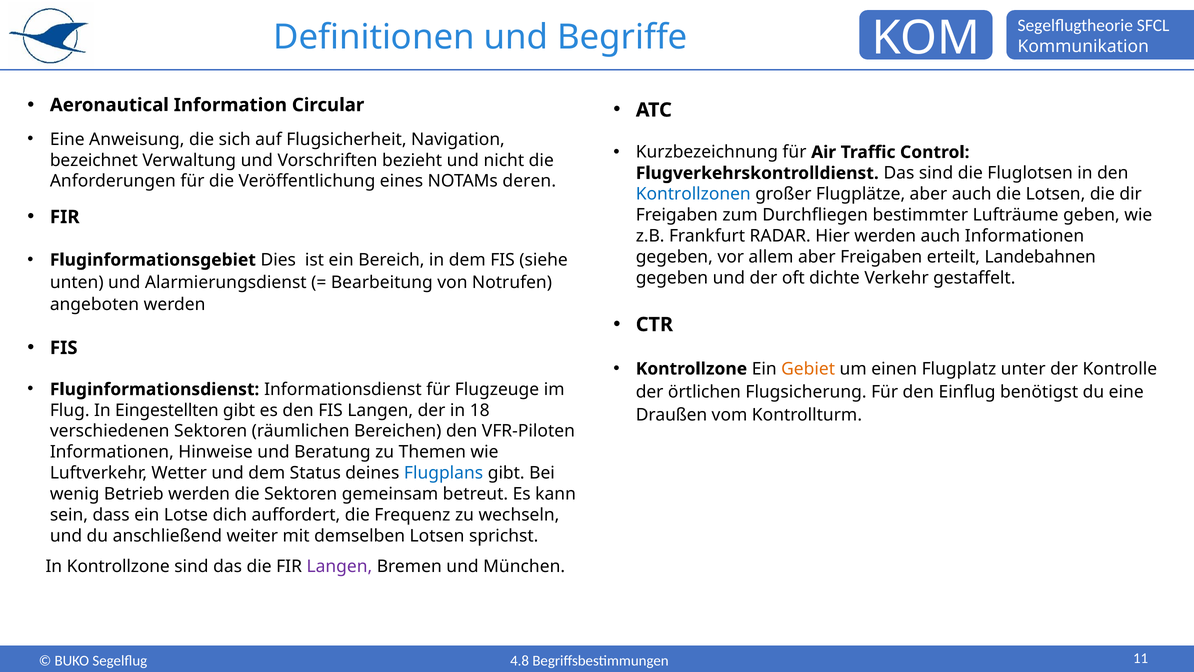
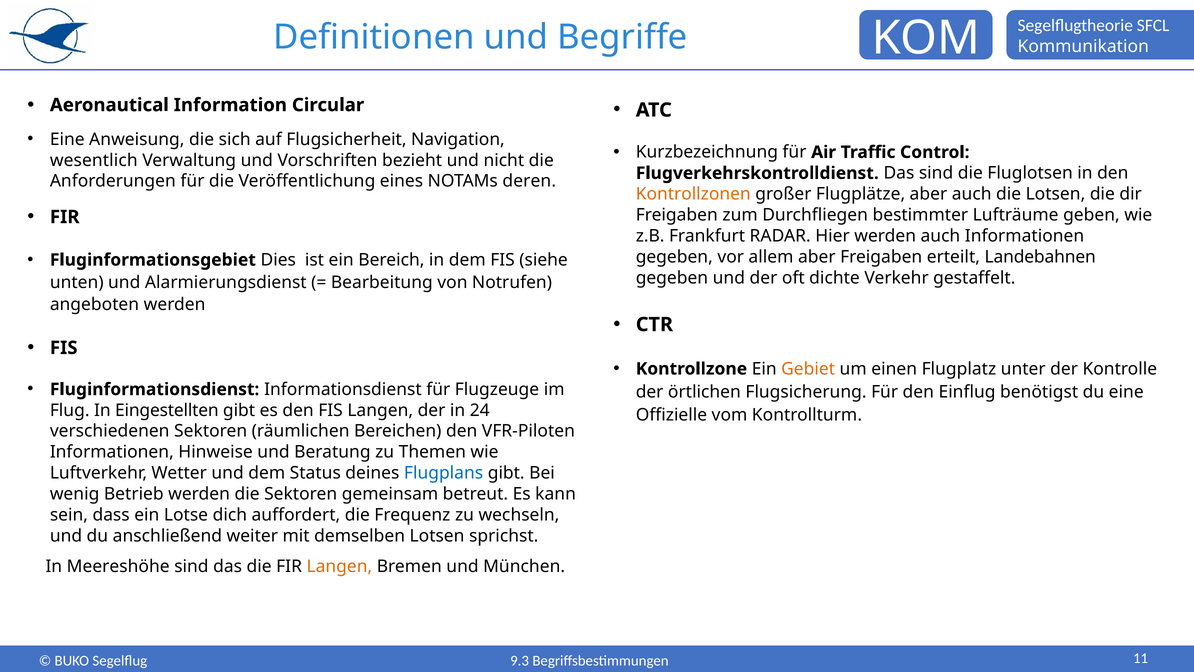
bezeichnet: bezeichnet -> wesentlich
Kontrollzonen colour: blue -> orange
18: 18 -> 24
Draußen: Draußen -> Offizielle
In Kontrollzone: Kontrollzone -> Meereshöhe
Langen at (339, 566) colour: purple -> orange
4.8: 4.8 -> 9.3
